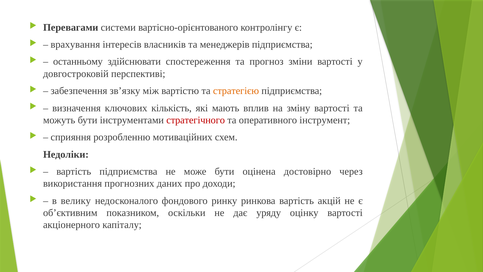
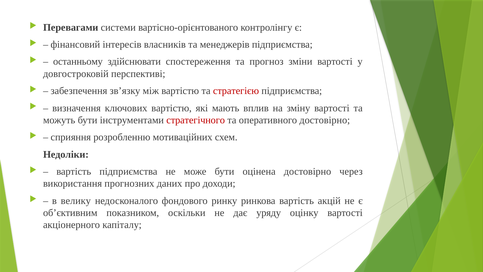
врахування: врахування -> фінансовий
стратегією colour: orange -> red
ключових кількість: кількість -> вартістю
оперативного інструмент: інструмент -> достовірно
